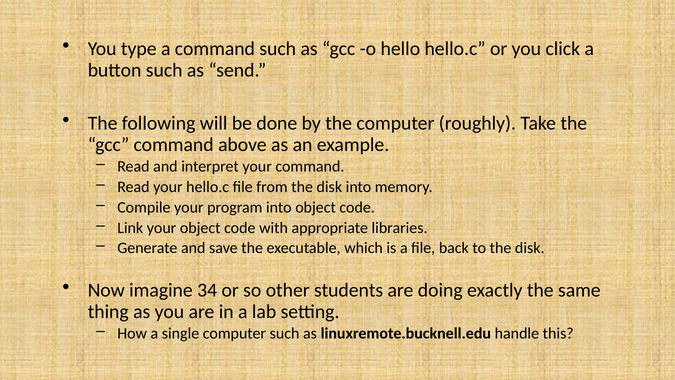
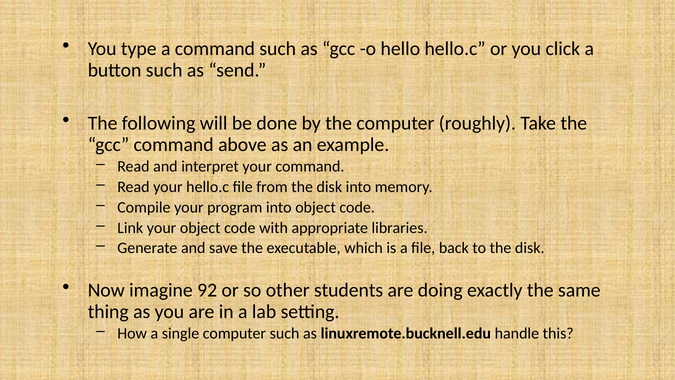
34: 34 -> 92
